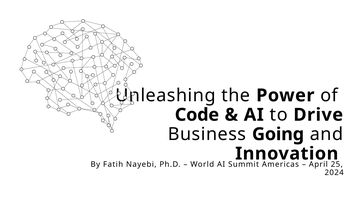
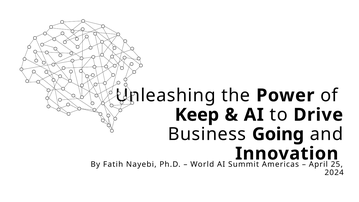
Code: Code -> Keep
